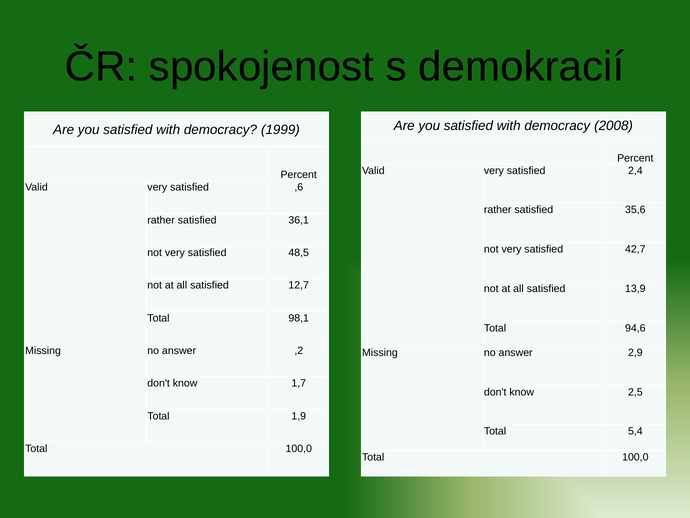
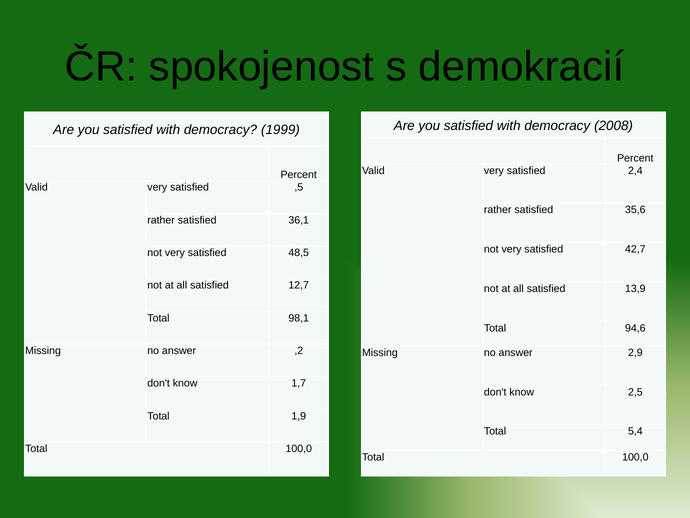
,6: ,6 -> ,5
